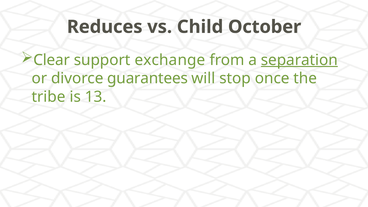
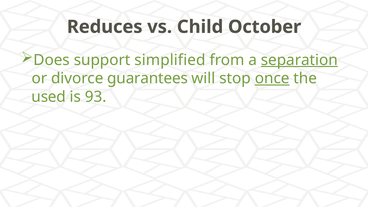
Clear: Clear -> Does
exchange: exchange -> simplified
once underline: none -> present
tribe: tribe -> used
13: 13 -> 93
